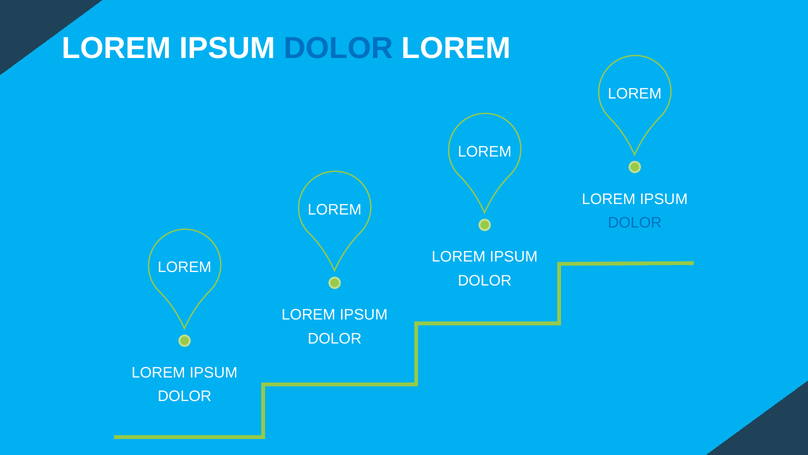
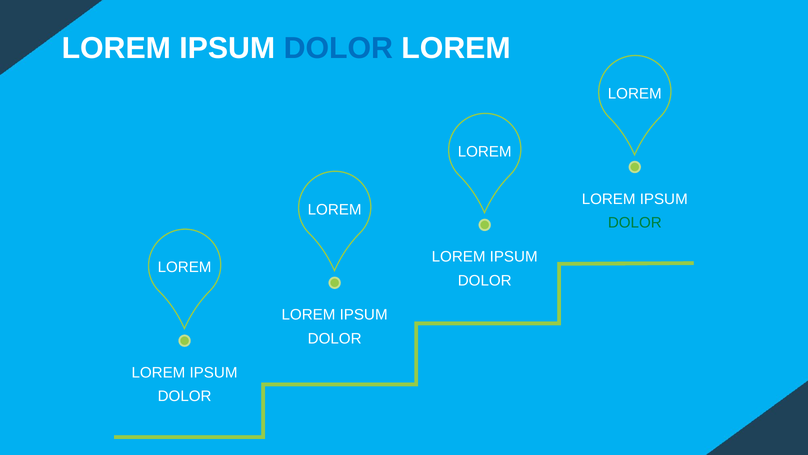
DOLOR at (635, 222) colour: blue -> green
